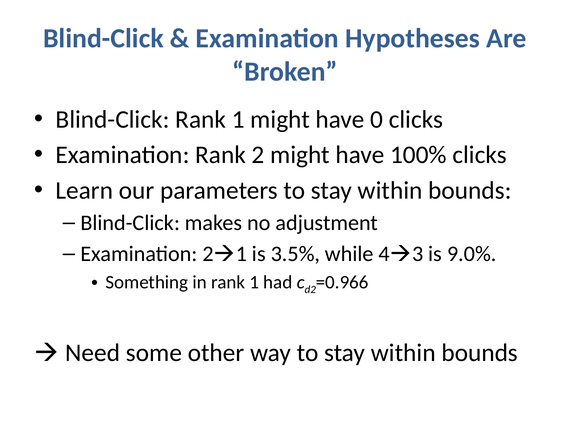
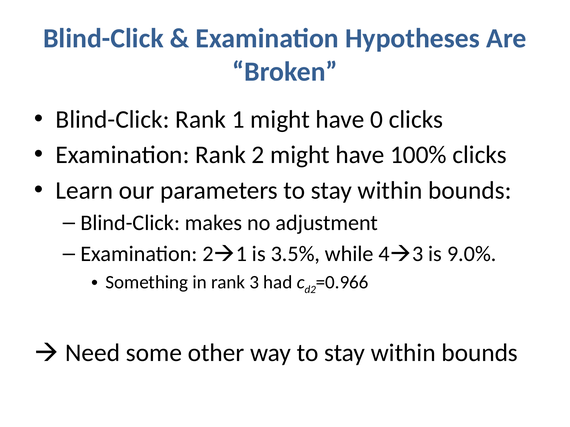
in rank 1: 1 -> 3
